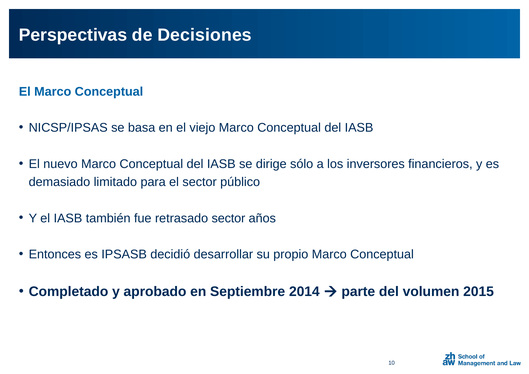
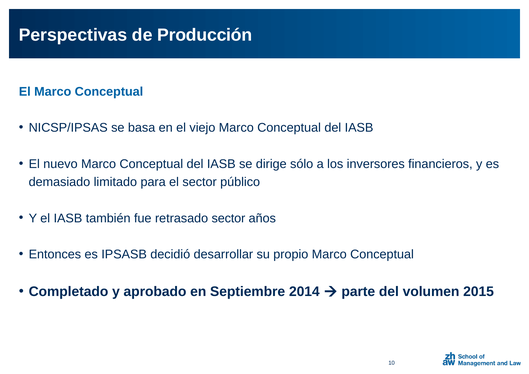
Decisiones: Decisiones -> Producción
